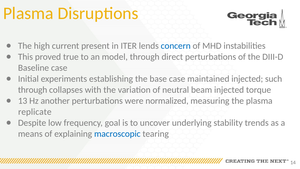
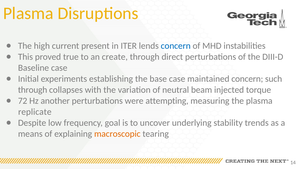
model: model -> create
maintained injected: injected -> concern
13: 13 -> 72
normalized: normalized -> attempting
macroscopic colour: blue -> orange
